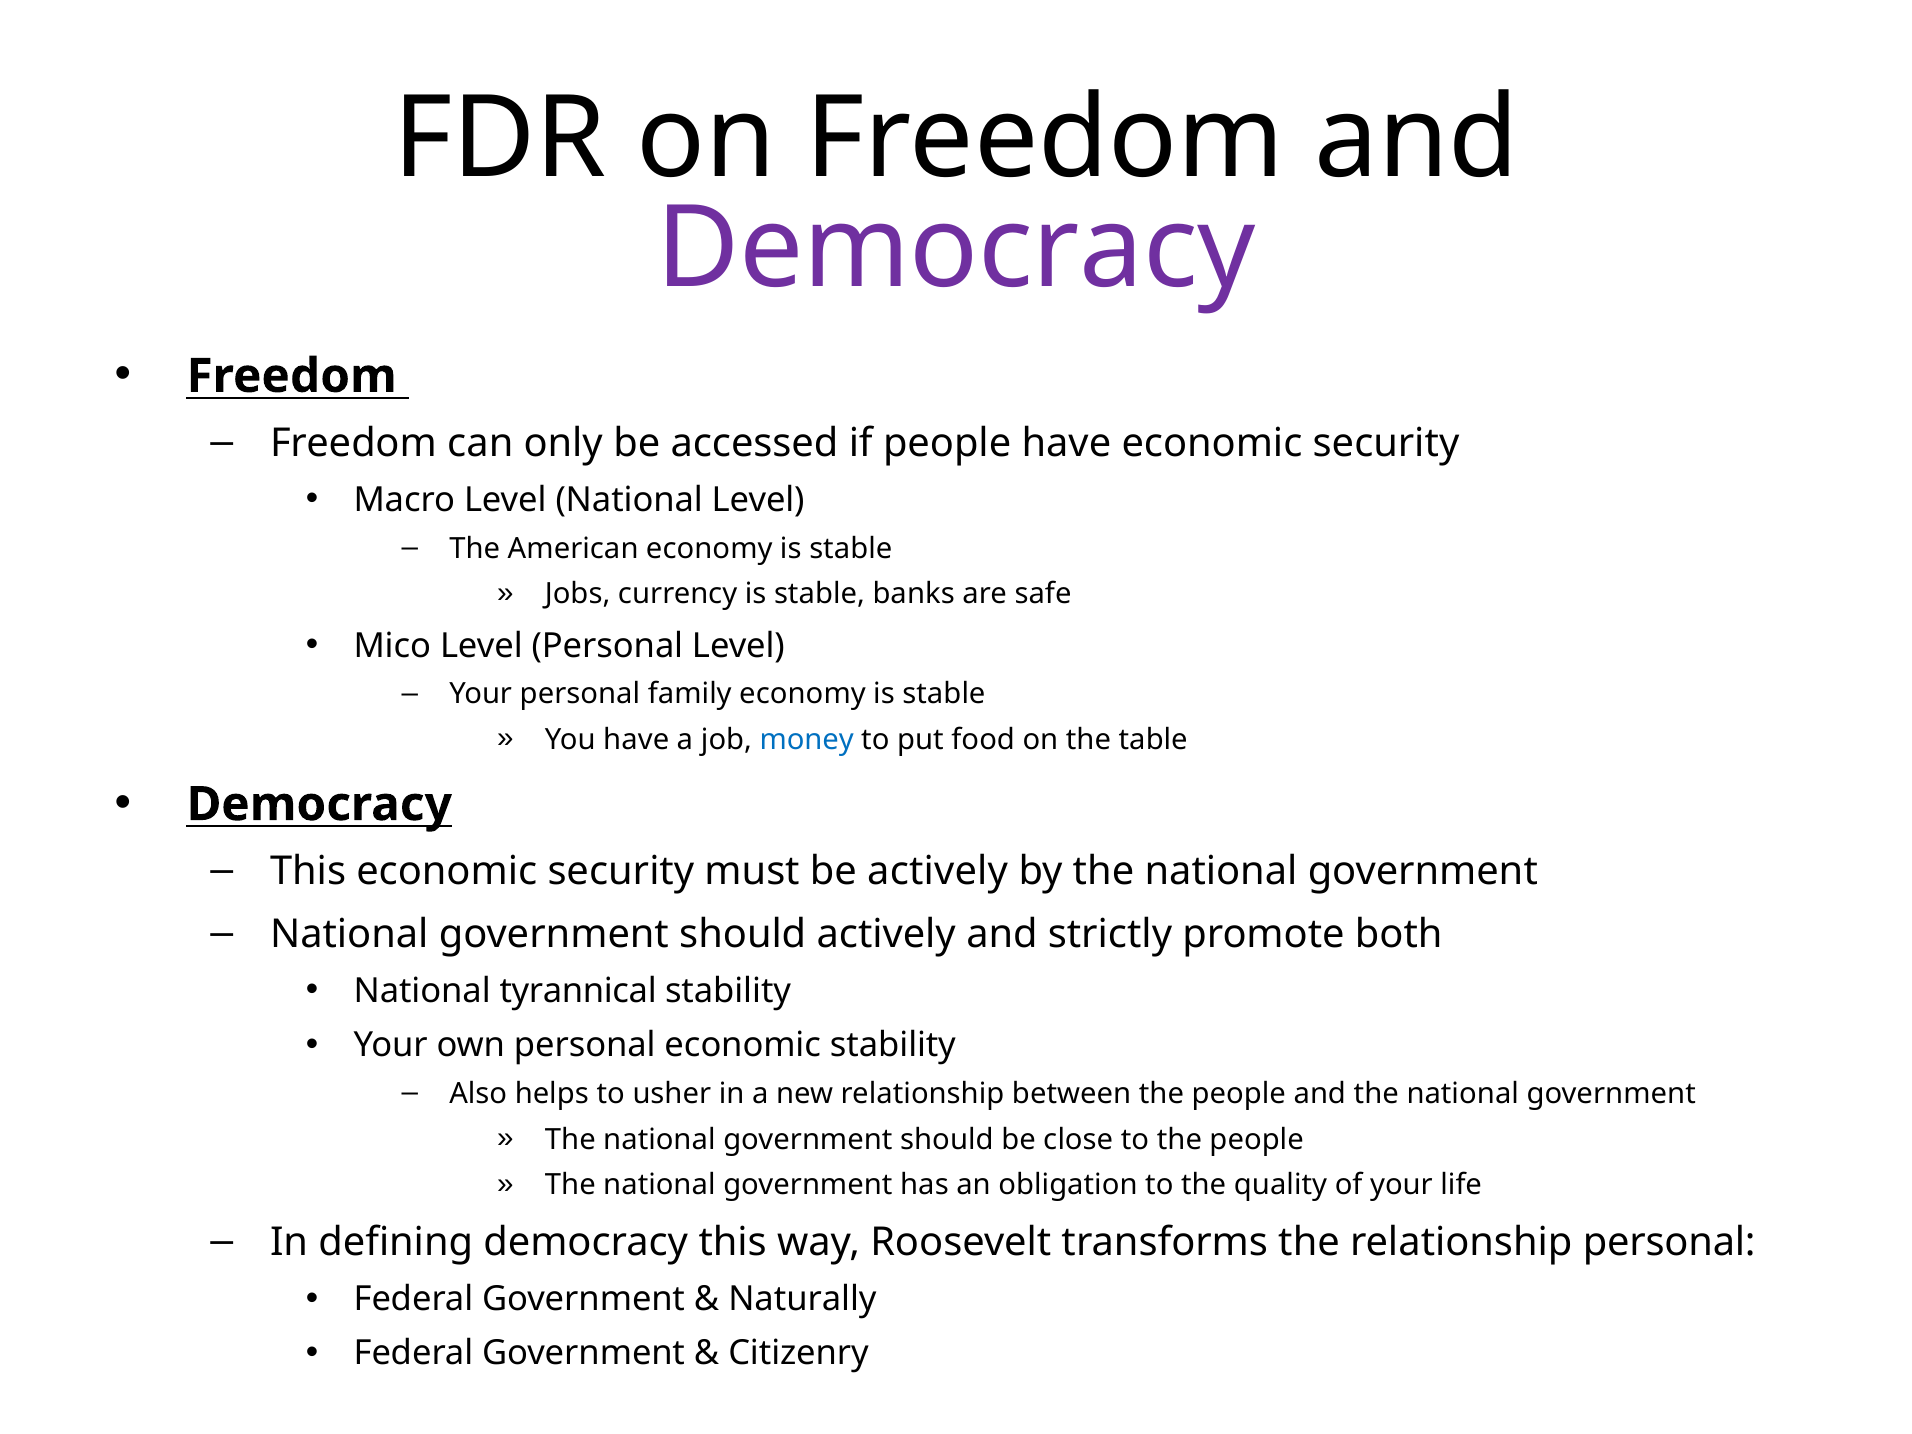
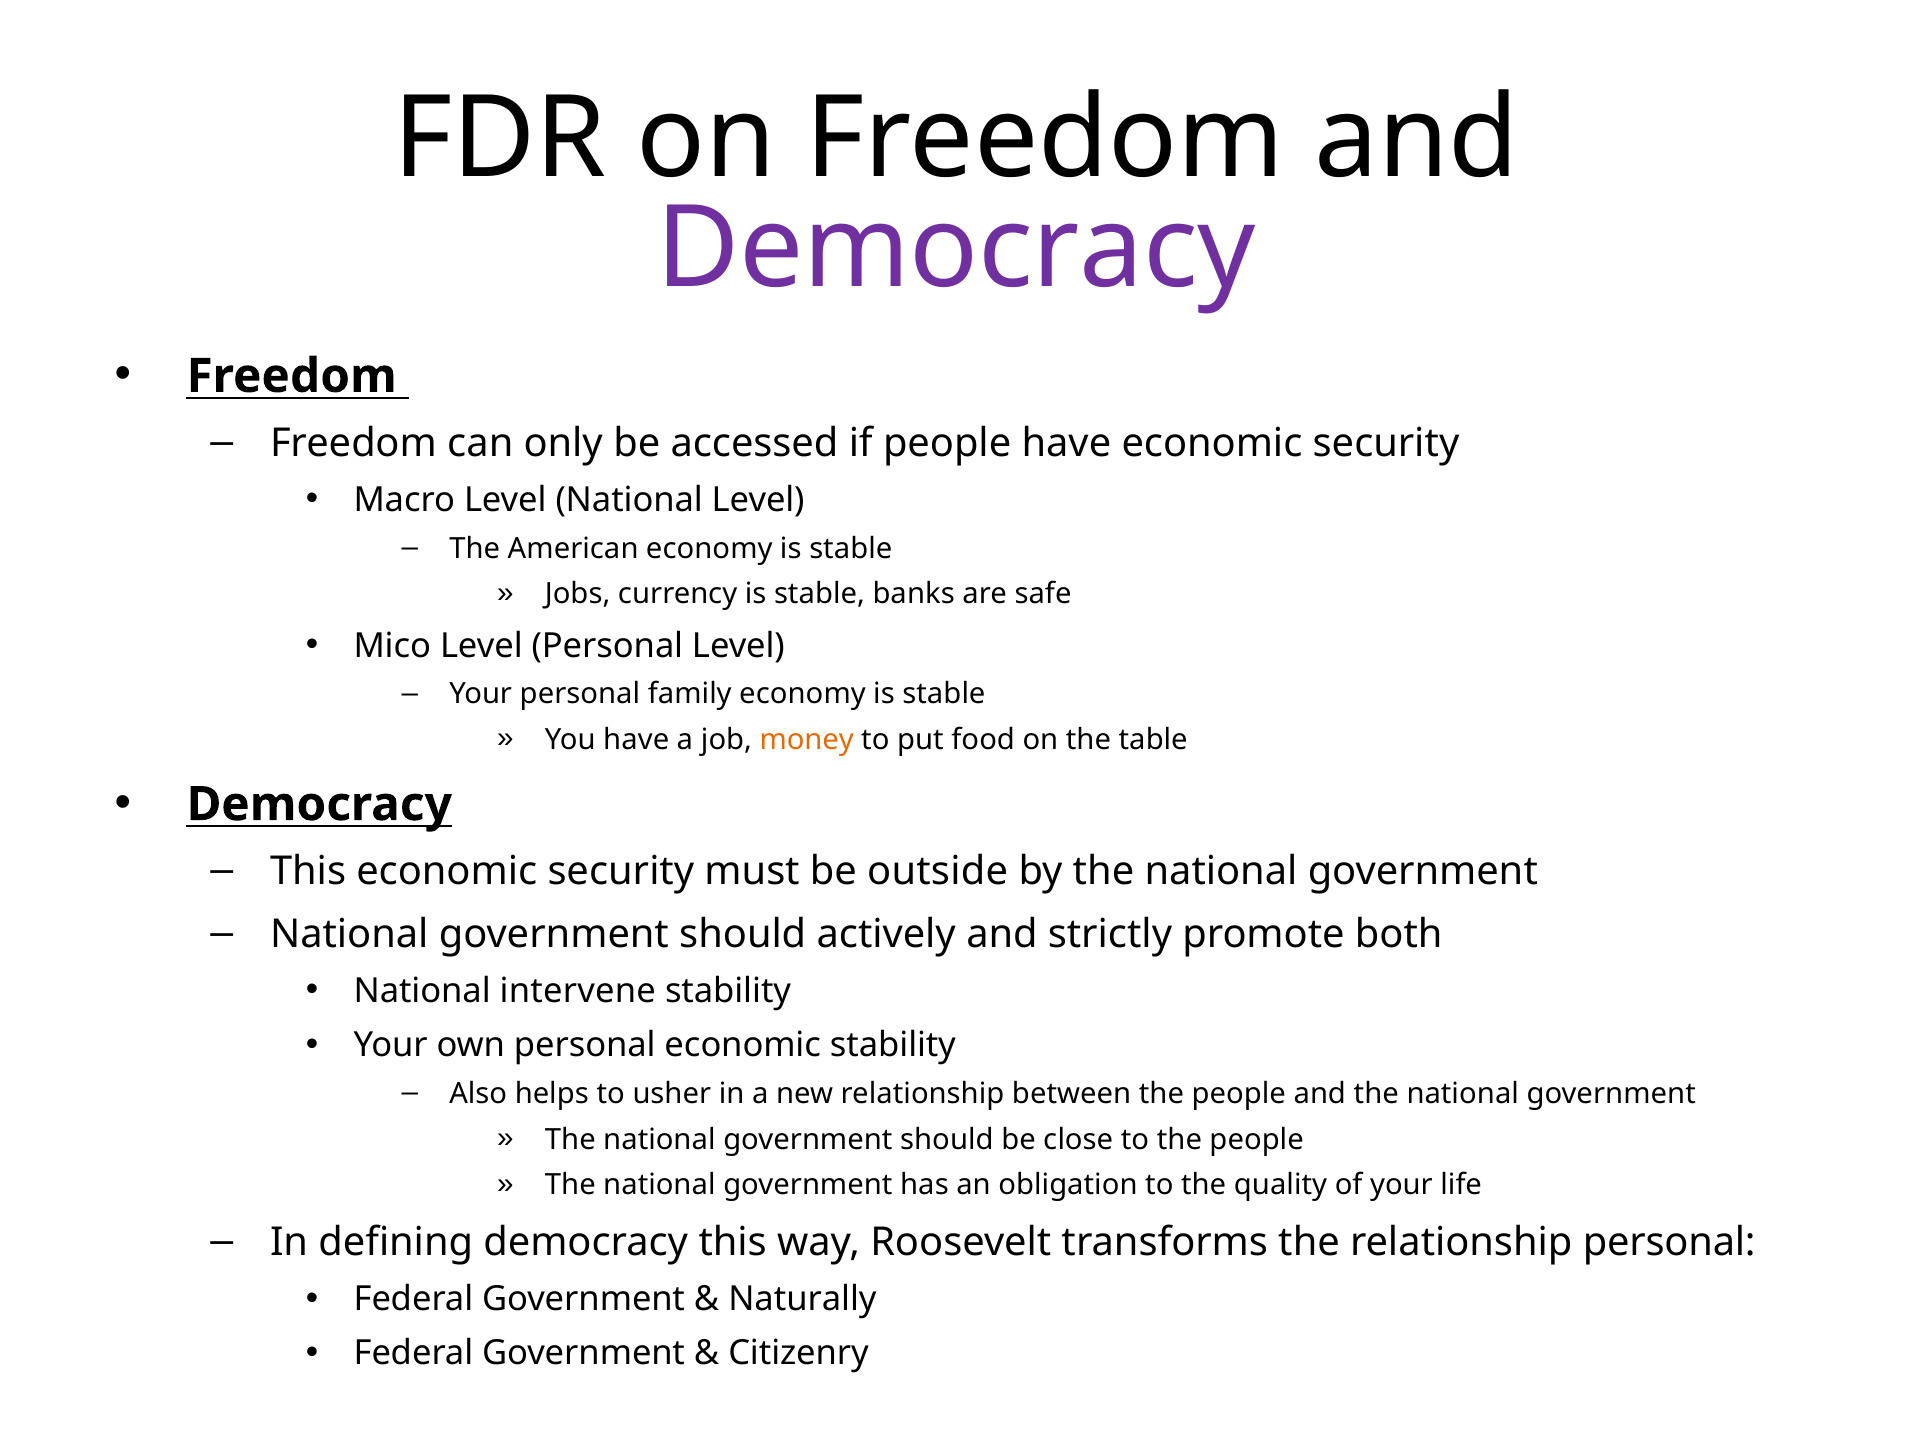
money colour: blue -> orange
be actively: actively -> outside
tyrannical: tyrannical -> intervene
